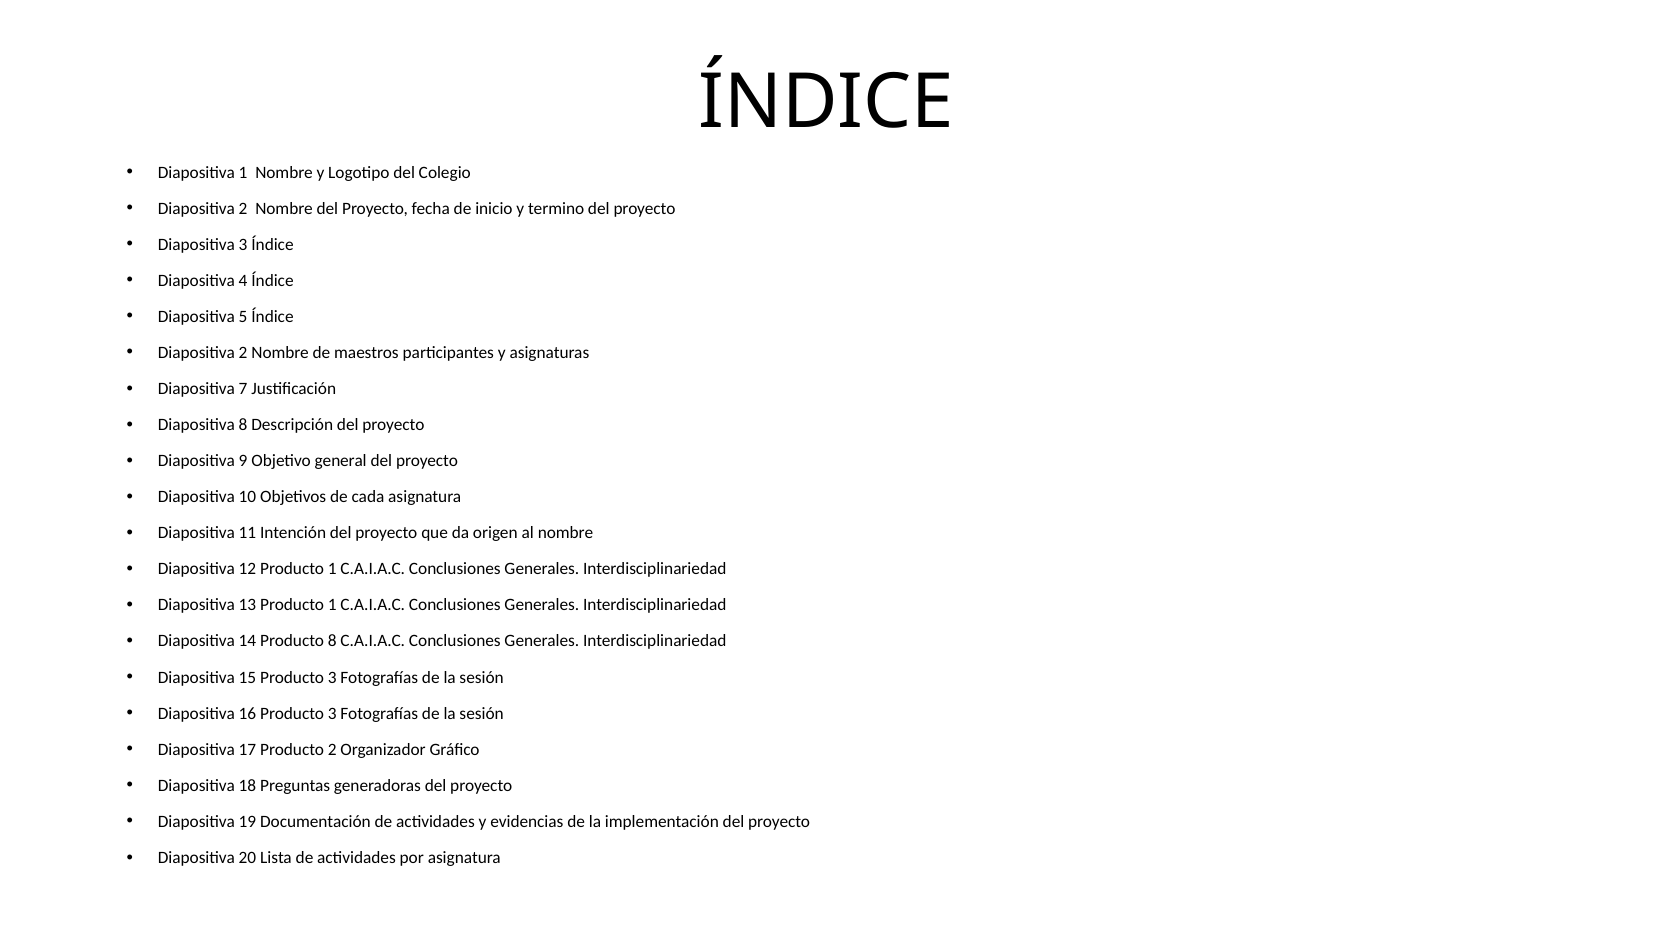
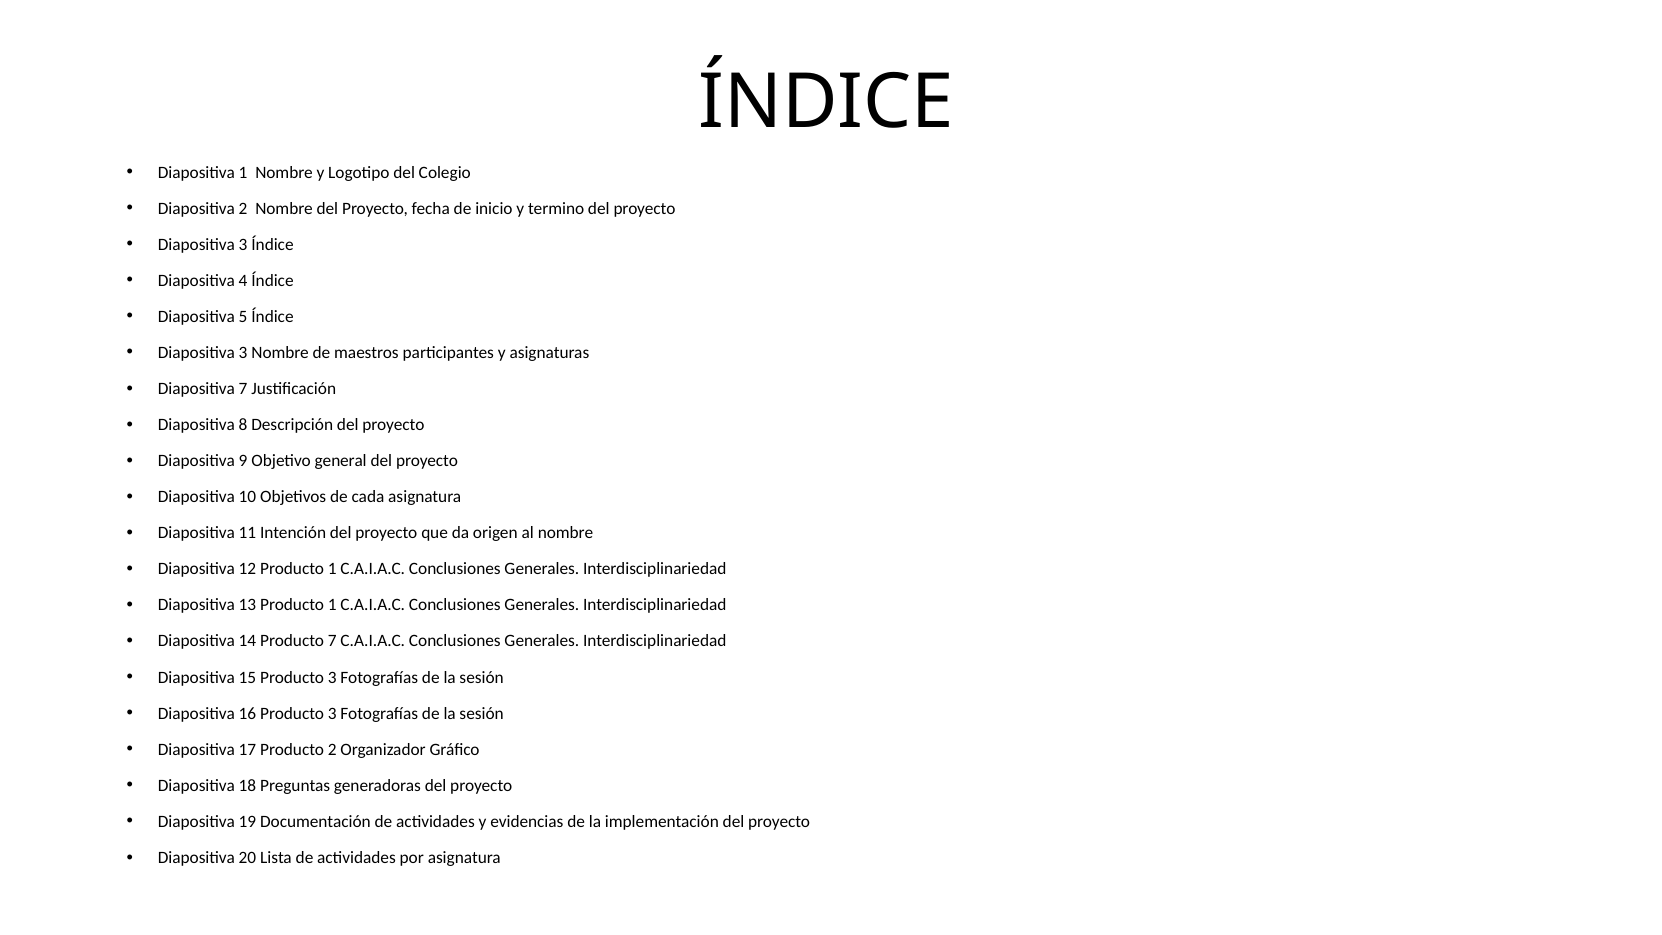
2 at (243, 353): 2 -> 3
Producto 8: 8 -> 7
